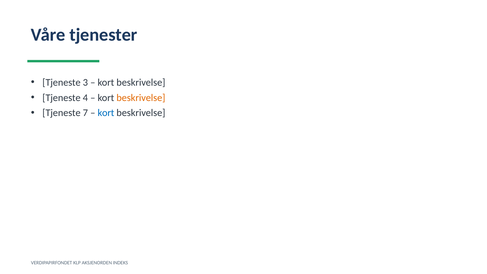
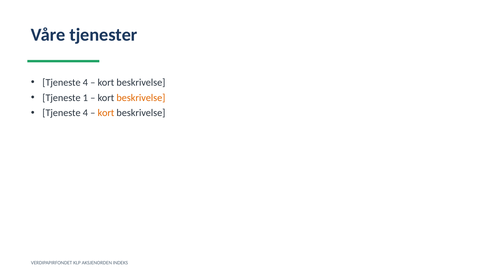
3 at (85, 82): 3 -> 4
4: 4 -> 1
7 at (85, 113): 7 -> 4
kort at (106, 113) colour: blue -> orange
